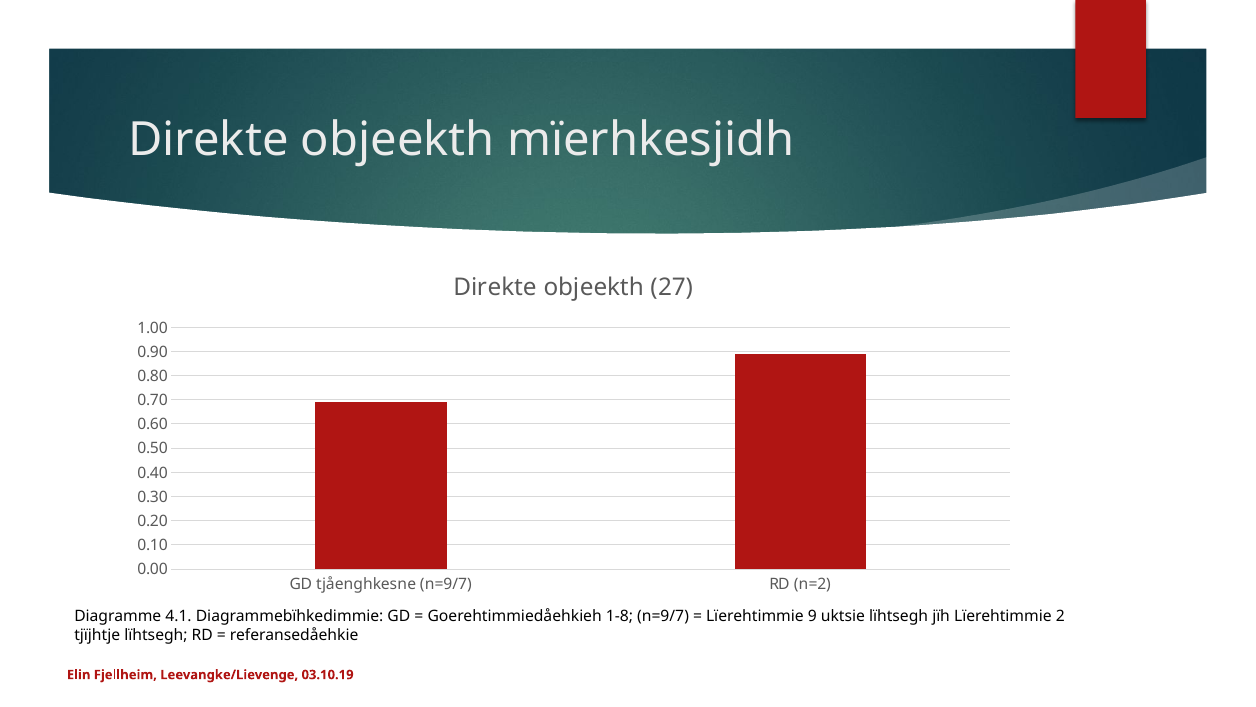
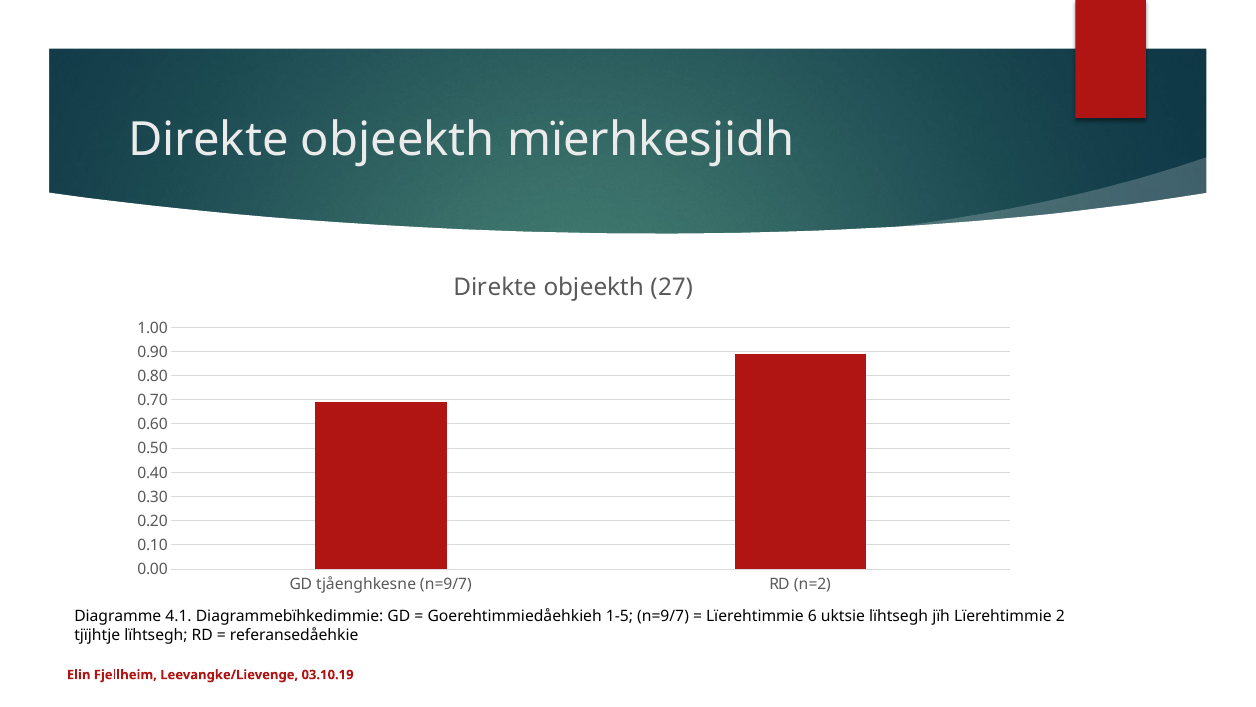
1-8: 1-8 -> 1-5
9: 9 -> 6
